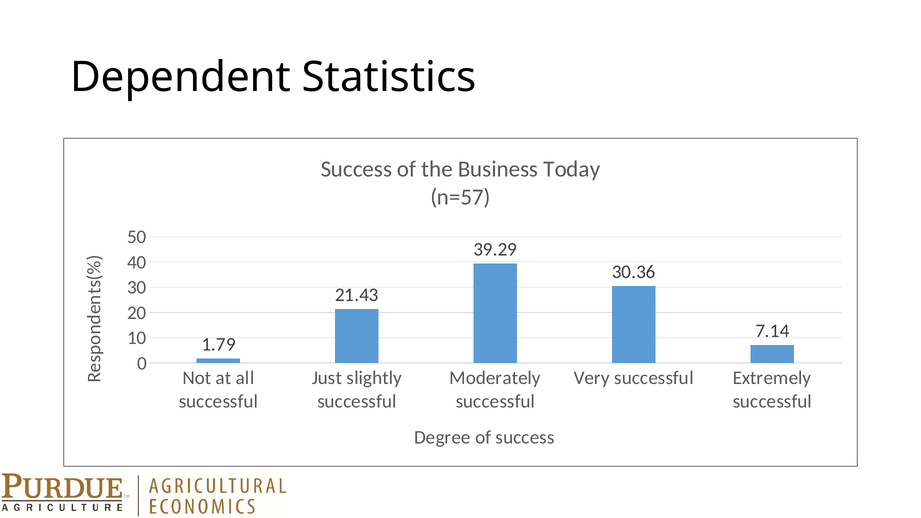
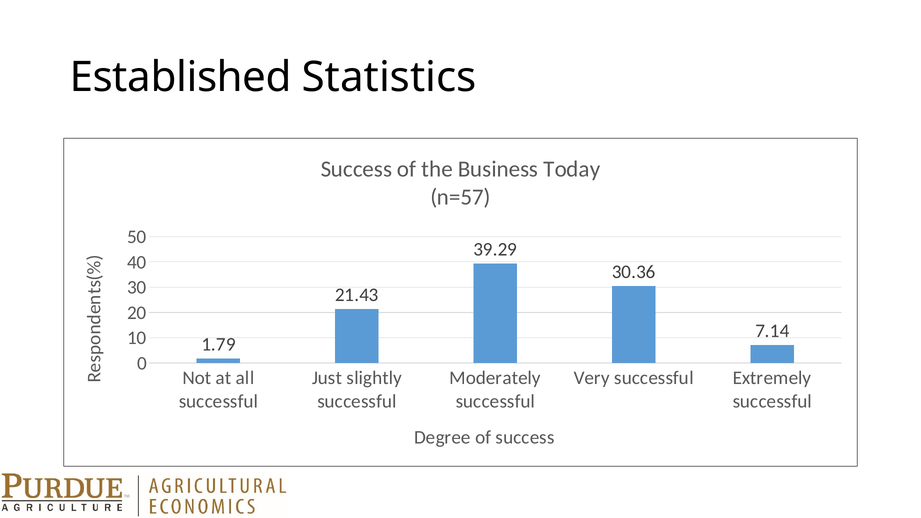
Dependent: Dependent -> Established
